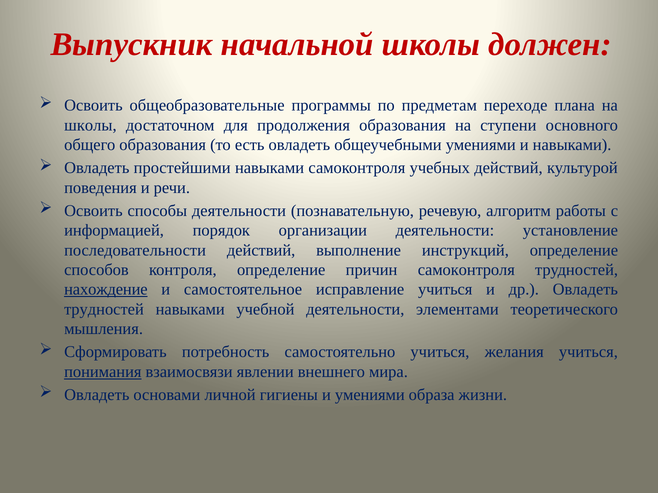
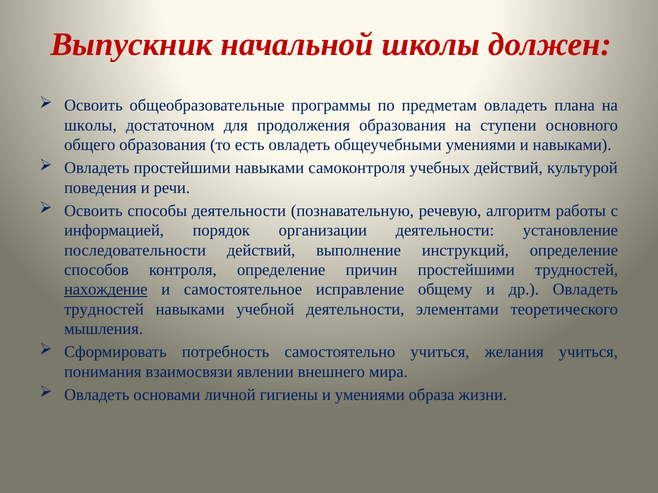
предметам переходе: переходе -> овладеть
причин самоконтроля: самоконтроля -> простейшими
исправление учиться: учиться -> общему
понимания underline: present -> none
